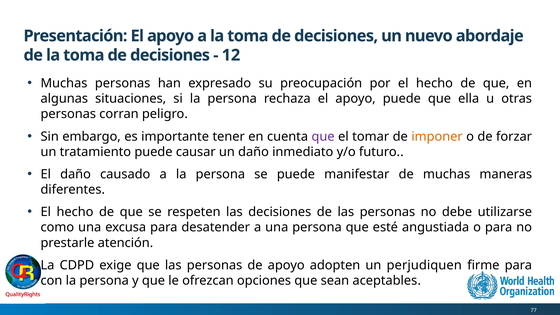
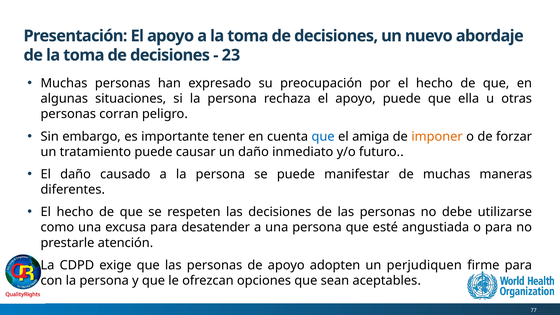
12: 12 -> 23
que at (323, 136) colour: purple -> blue
tomar: tomar -> amiga
